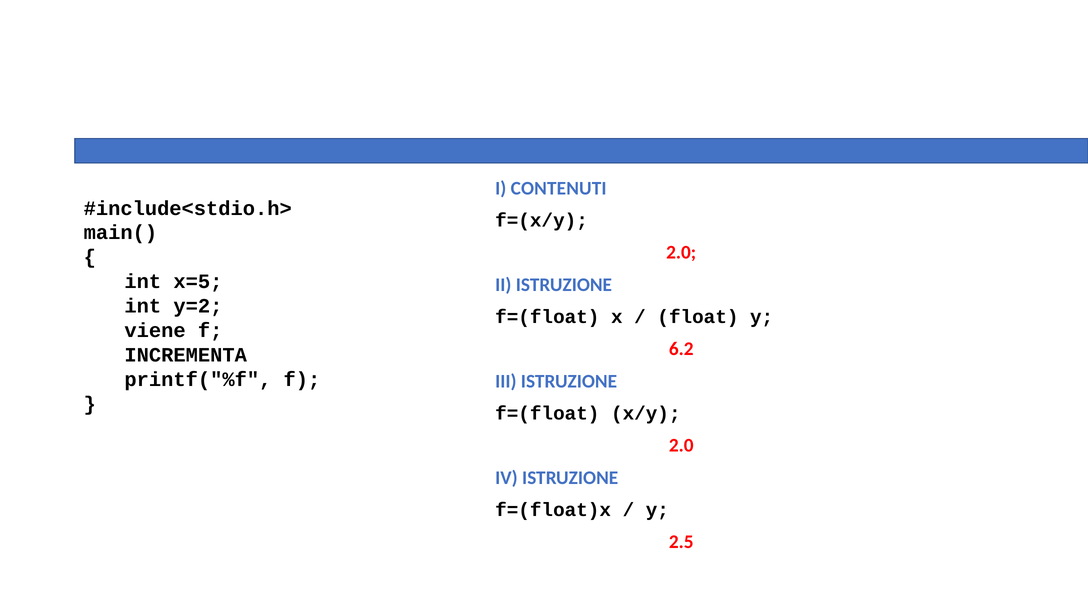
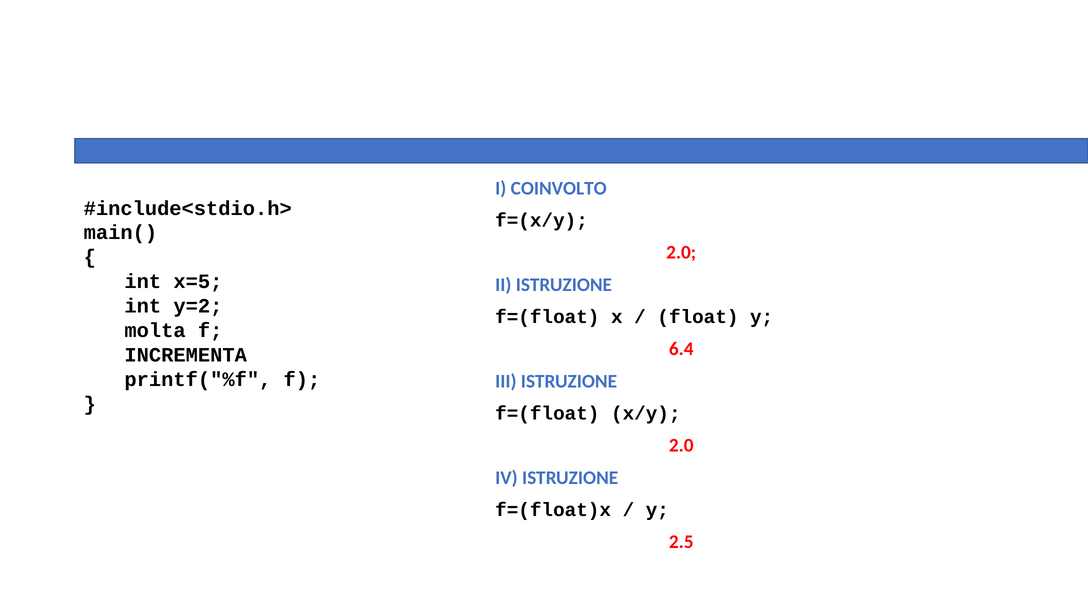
CONTENUTI: CONTENUTI -> COINVOLTO
viene: viene -> molta
6.2: 6.2 -> 6.4
